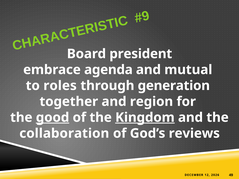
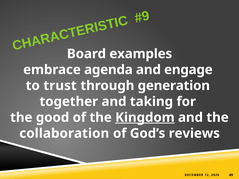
president: president -> examples
mutual: mutual -> engage
roles: roles -> trust
region: region -> taking
good underline: present -> none
